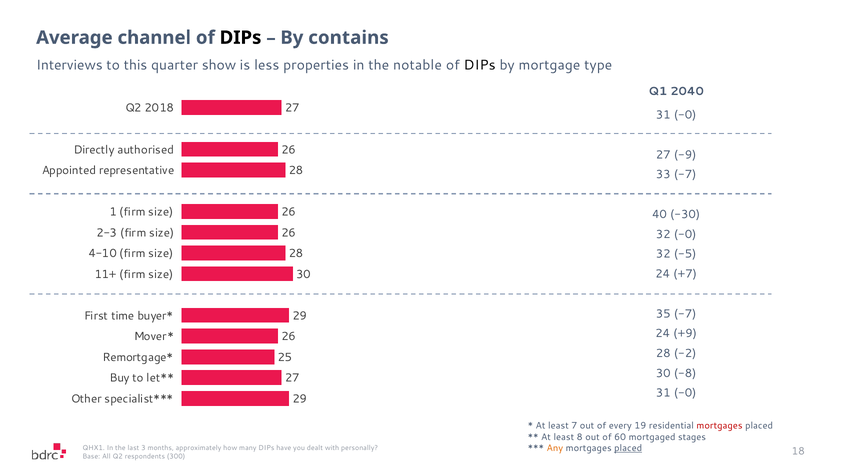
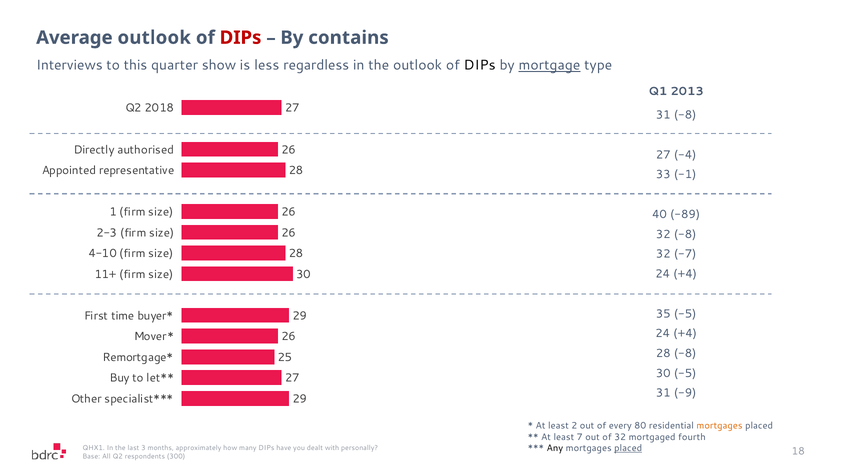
Average channel: channel -> outlook
DIPs at (241, 38) colour: black -> red
properties: properties -> regardless
the notable: notable -> outlook
mortgage underline: none -> present
2040: 2040 -> 2013
-0 at (685, 115): -0 -> -8
-9: -9 -> -4
33 -7: -7 -> -1
-30: -30 -> -89
32 -0: -0 -> -8
-5: -5 -> -7
+7 at (685, 274): +7 -> +4
35 -7: -7 -> -5
+9 at (685, 334): +9 -> +4
28 -2: -2 -> -8
30 -8: -8 -> -5
-0 at (685, 393): -0 -> -9
7: 7 -> 2
19: 19 -> 80
mortgages at (720, 426) colour: red -> orange
8: 8 -> 7
of 60: 60 -> 32
stages: stages -> fourth
Any colour: orange -> black
